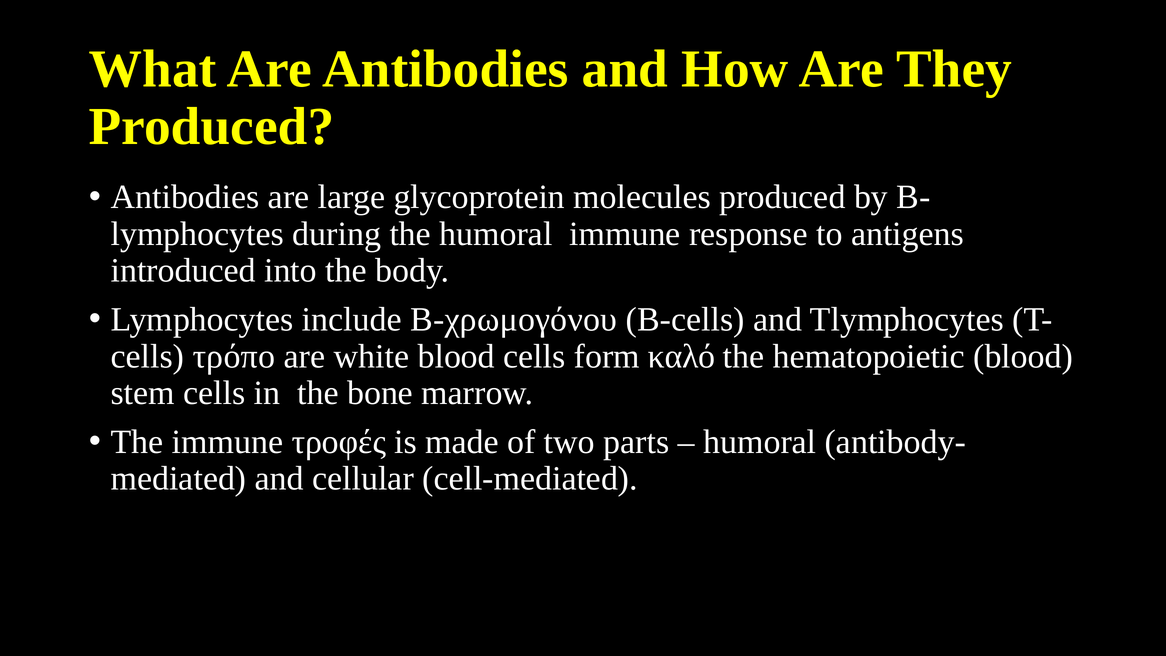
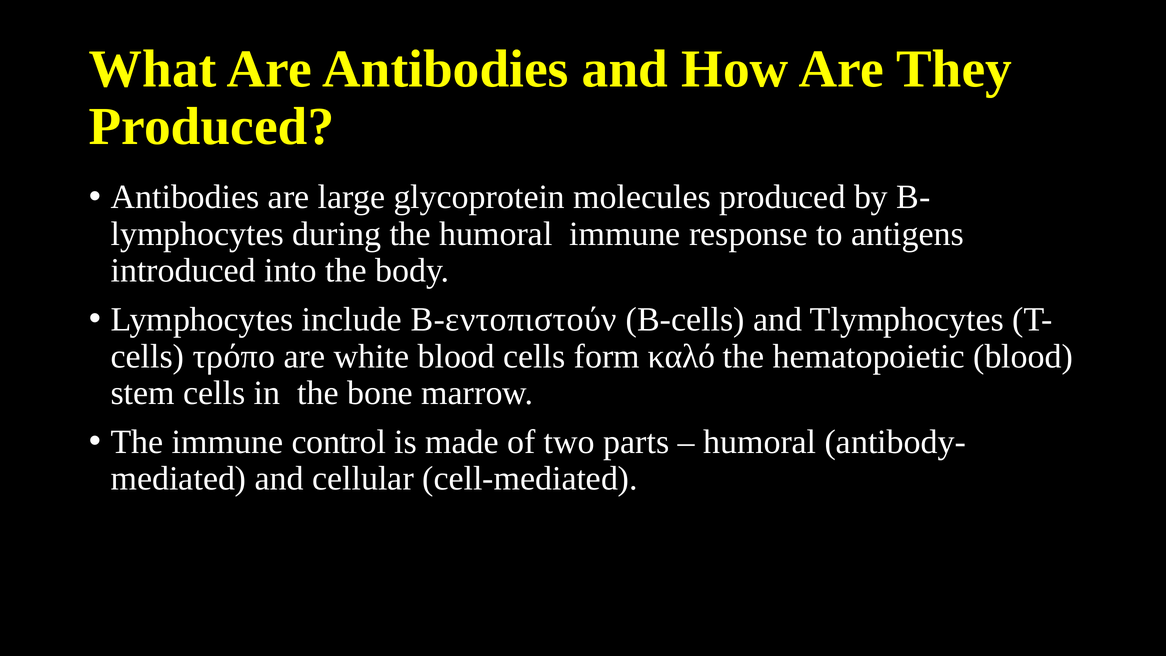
B-χρωμογόνου: B-χρωμογόνου -> B-εντοπιστούν
τροφές: τροφές -> control
